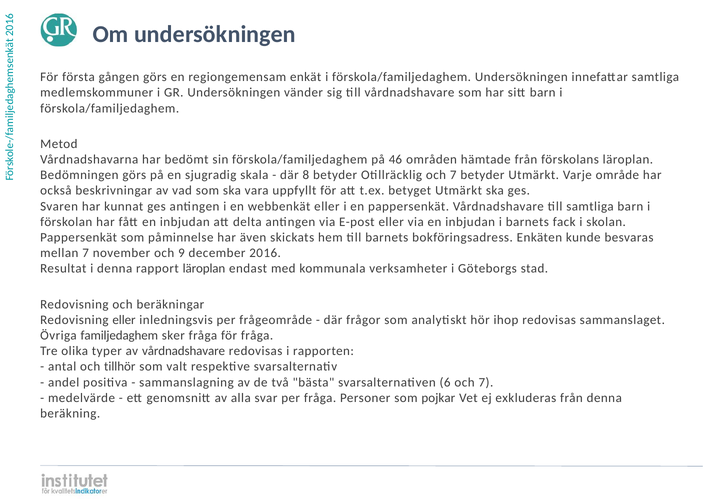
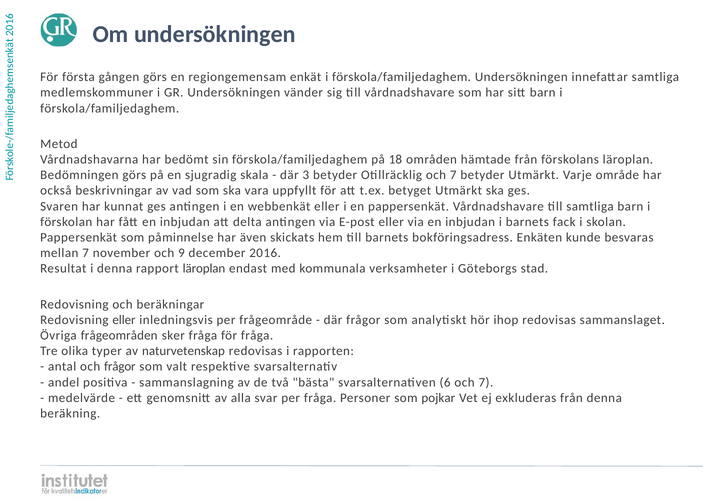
46: 46 -> 18
8: 8 -> 3
familjedaghem: familjedaghem -> frågeområden
av vårdnadshavare: vårdnadshavare -> naturvetenskap
och tillhör: tillhör -> frågor
